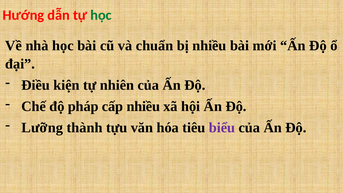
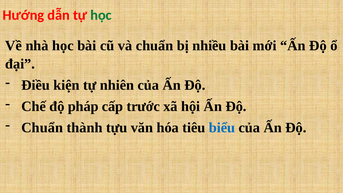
cấp nhiều: nhiều -> trước
Lưỡng at (42, 128): Lưỡng -> Chuẩn
biểu colour: purple -> blue
